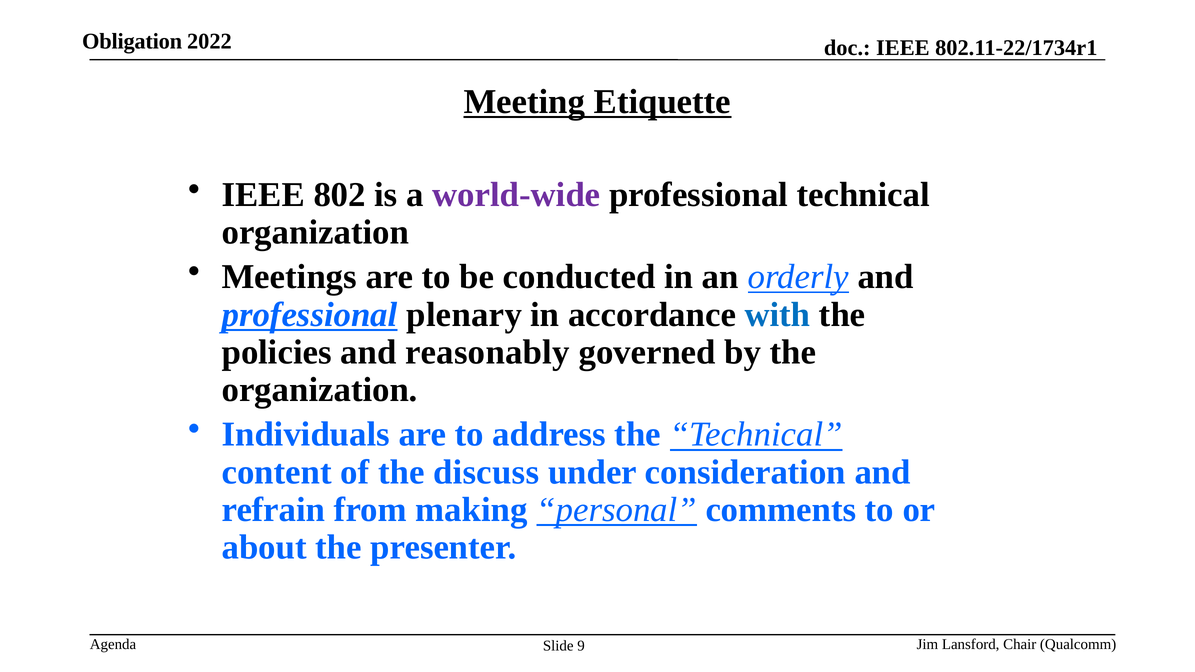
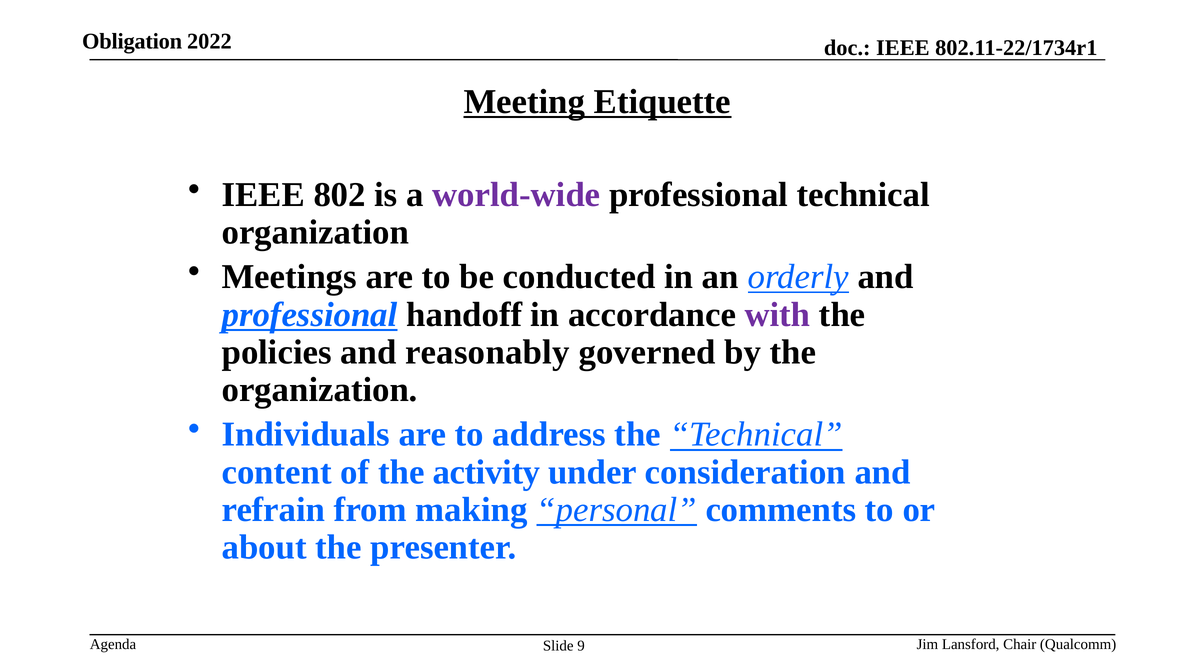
plenary: plenary -> handoff
with colour: blue -> purple
discuss: discuss -> activity
